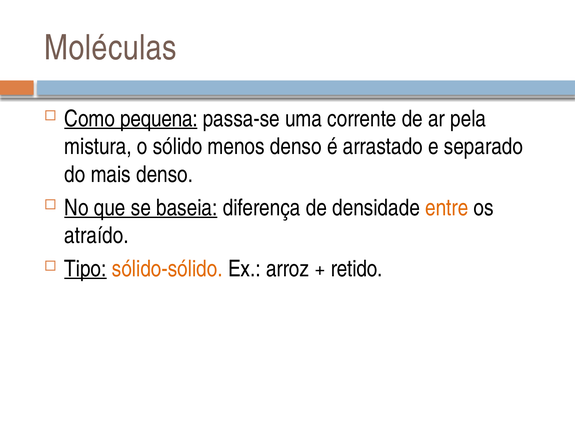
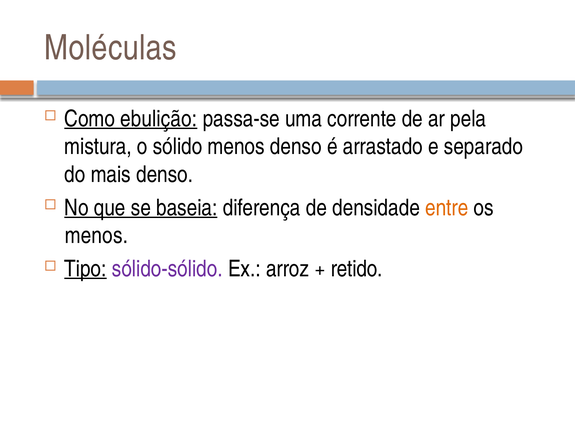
pequena: pequena -> ebulição
atraído at (97, 236): atraído -> menos
sólido-sólido colour: orange -> purple
